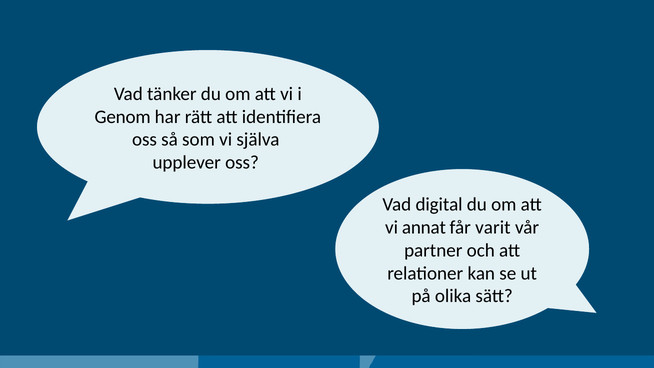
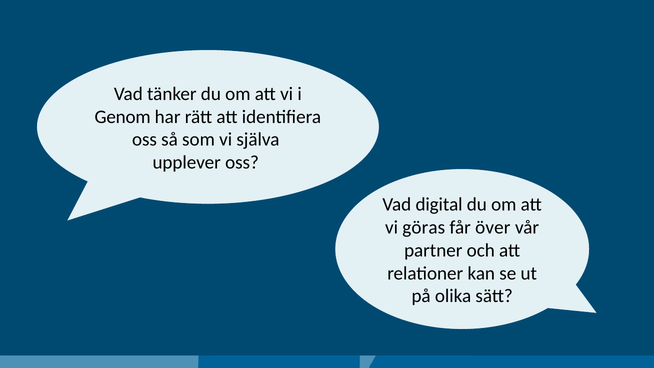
annat: annat -> göras
varit: varit -> över
